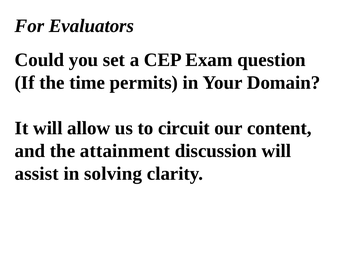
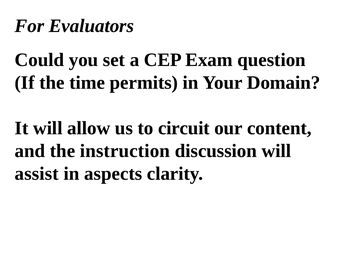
attainment: attainment -> instruction
solving: solving -> aspects
